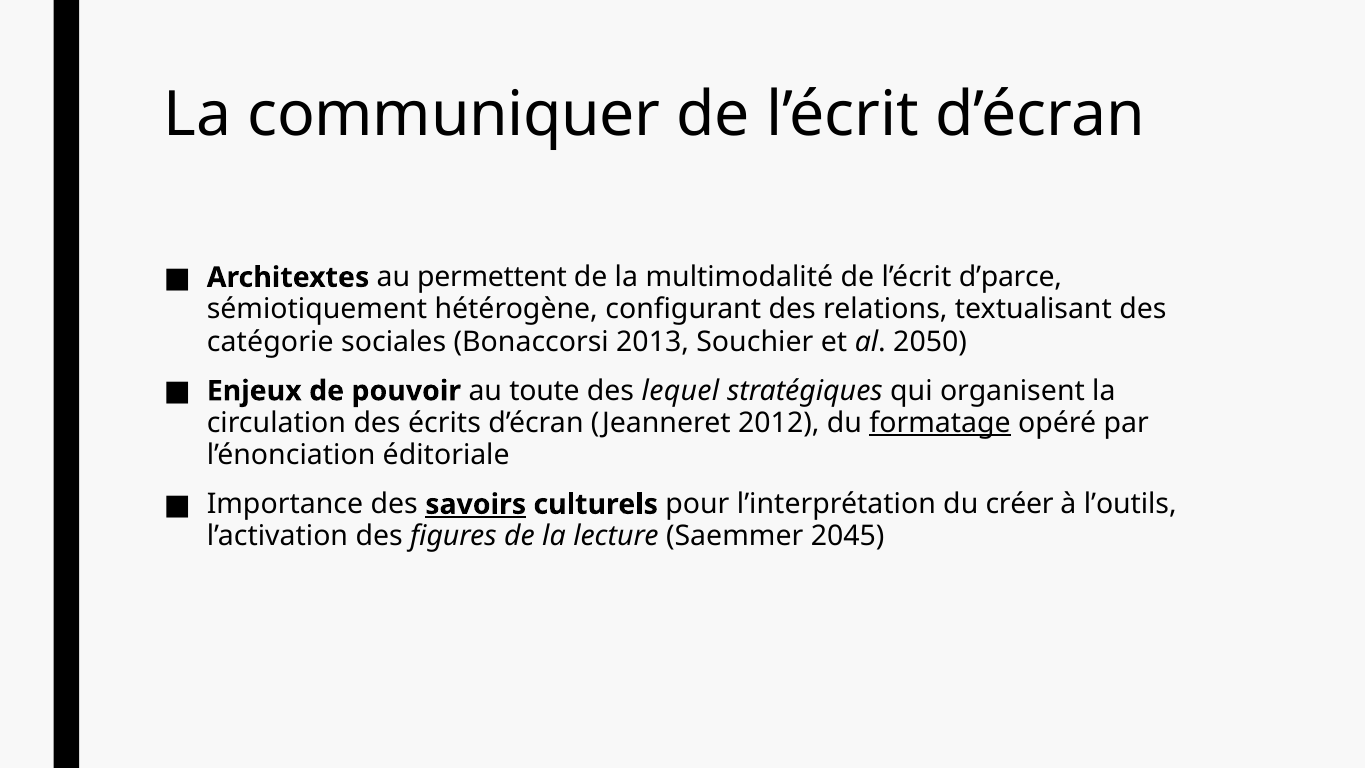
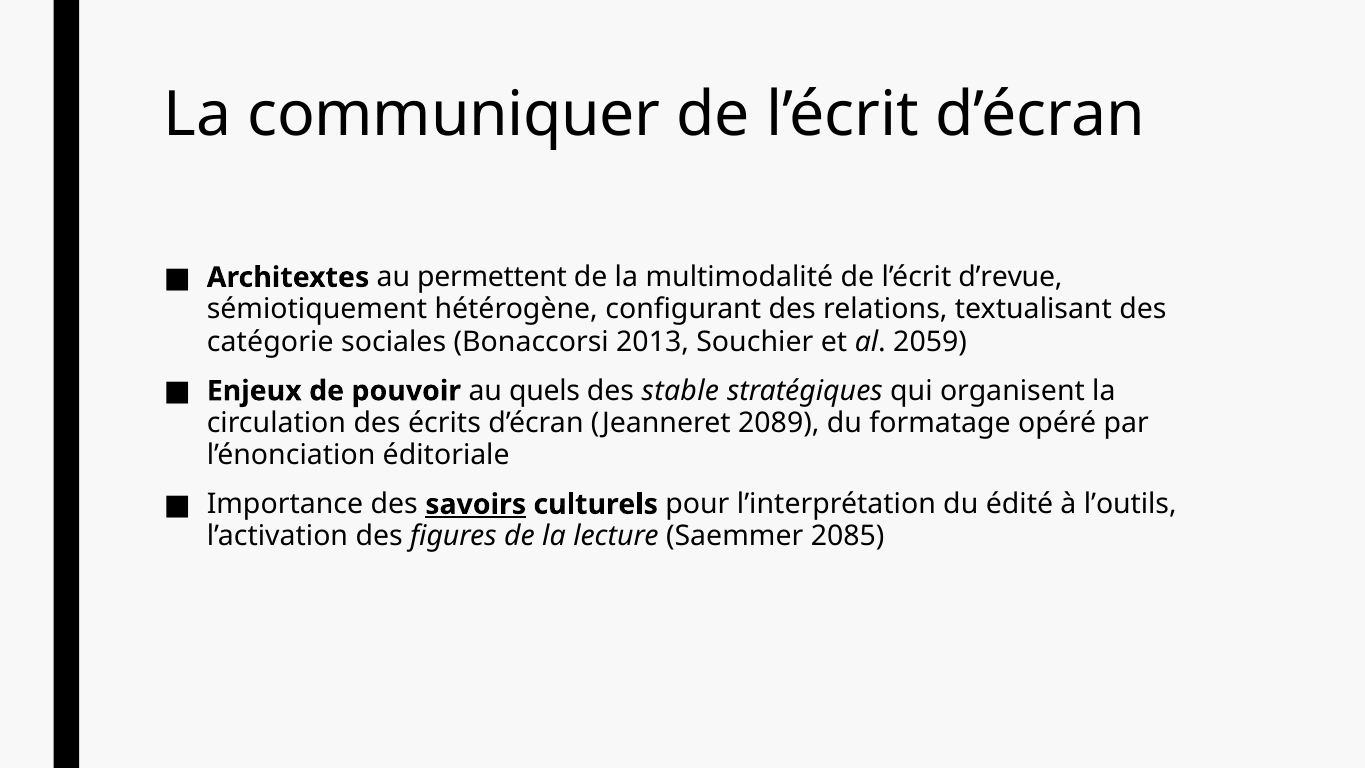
d’parce: d’parce -> d’revue
2050: 2050 -> 2059
toute: toute -> quels
lequel: lequel -> stable
2012: 2012 -> 2089
formatage underline: present -> none
créer: créer -> édité
2045: 2045 -> 2085
